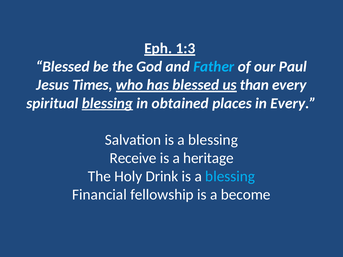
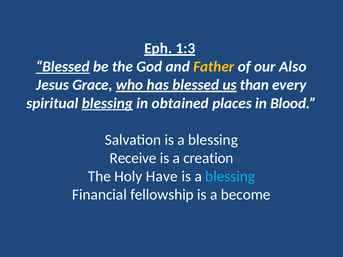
Blessed at (63, 67) underline: none -> present
Father colour: light blue -> yellow
Paul: Paul -> Also
Times: Times -> Grace
in Every: Every -> Blood
heritage: heritage -> creation
Drink: Drink -> Have
